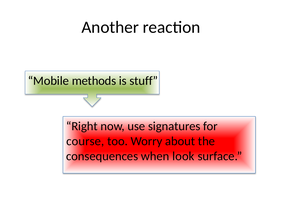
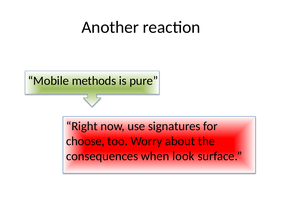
stuff: stuff -> pure
course: course -> choose
